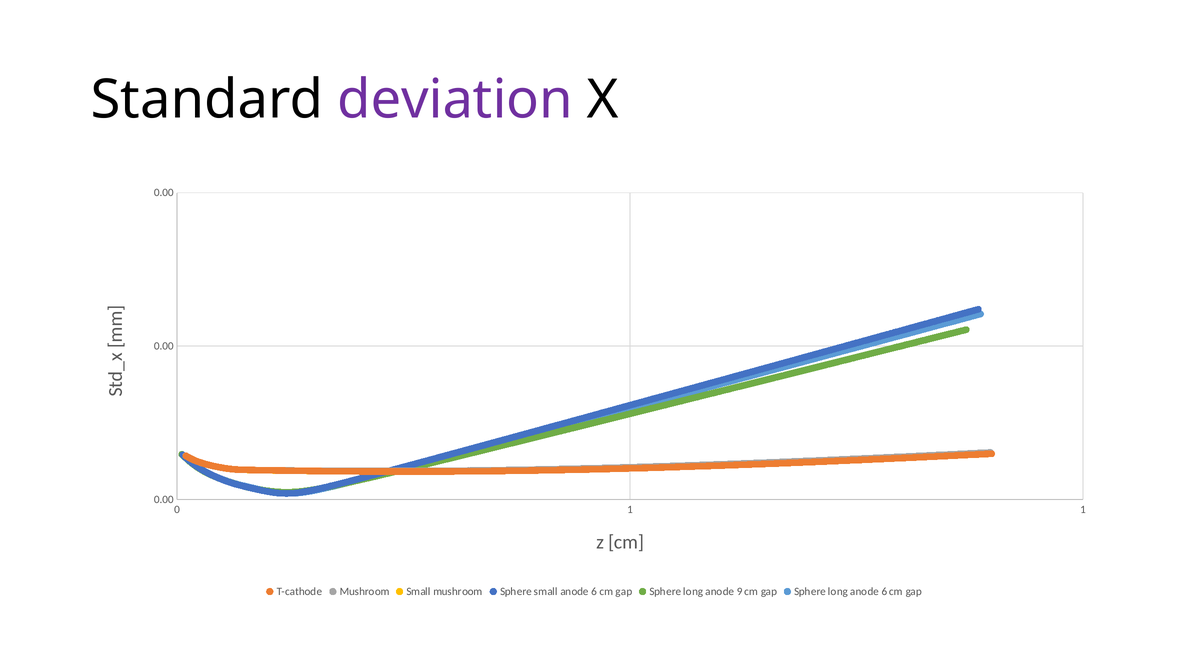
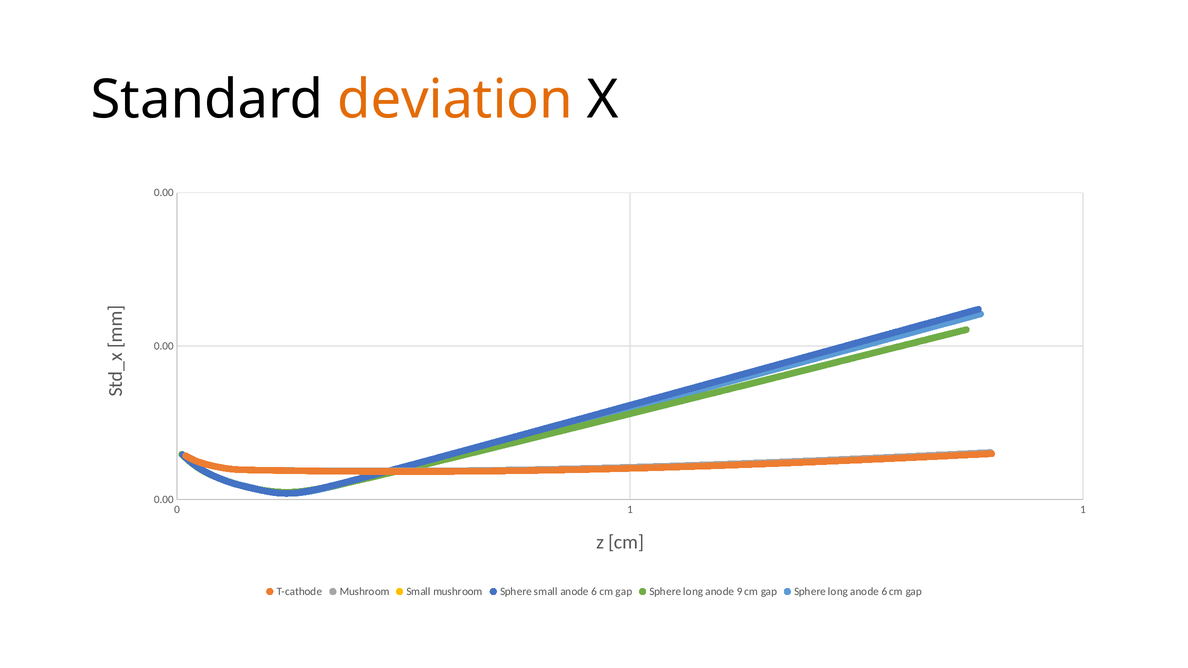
deviation colour: purple -> orange
